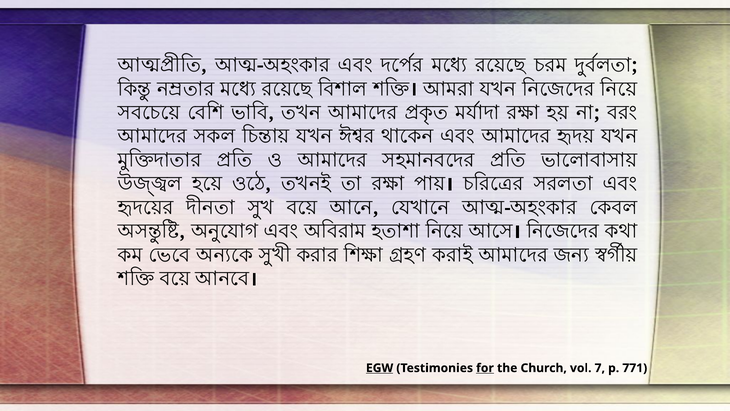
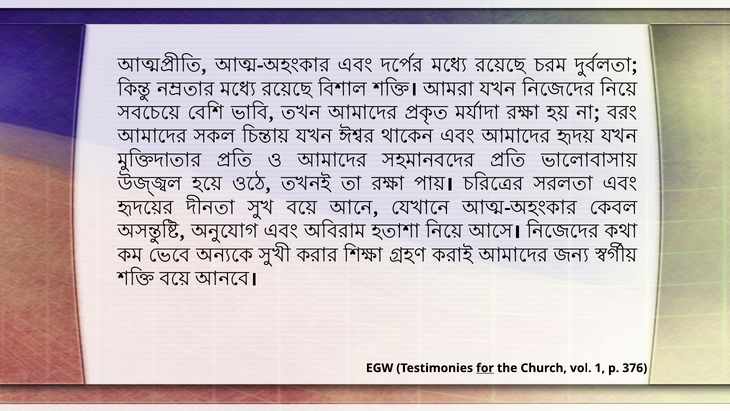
EGW underline: present -> none
7: 7 -> 1
771: 771 -> 376
